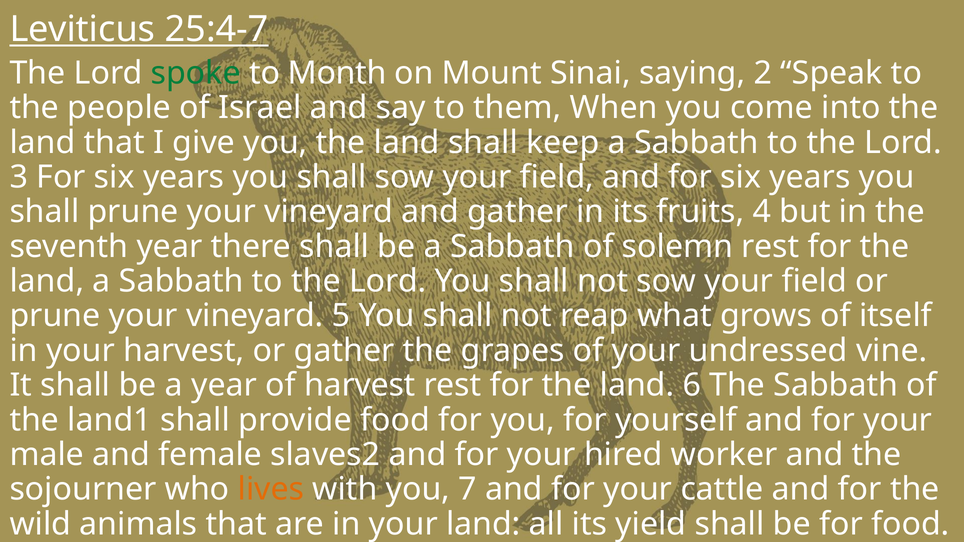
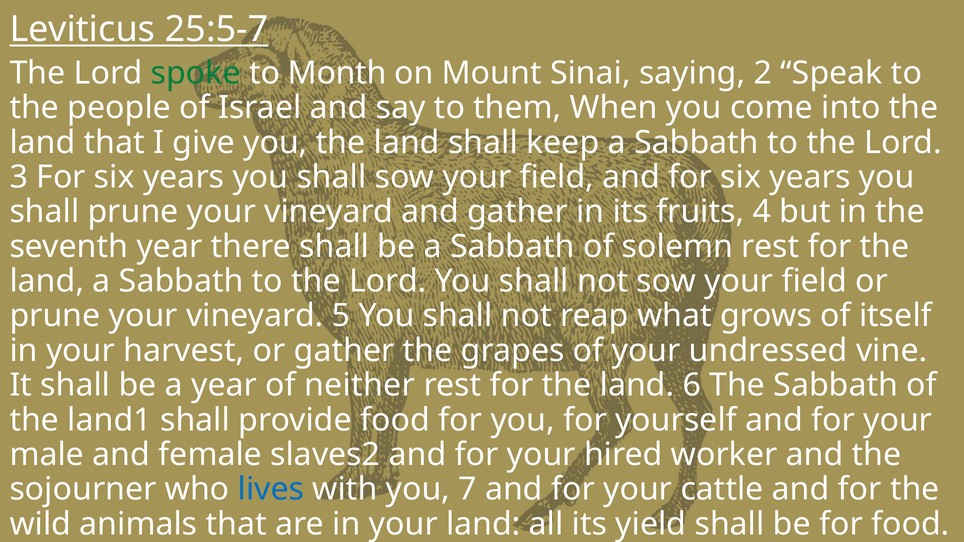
25:4-7: 25:4-7 -> 25:5-7
of harvest: harvest -> neither
lives colour: orange -> blue
